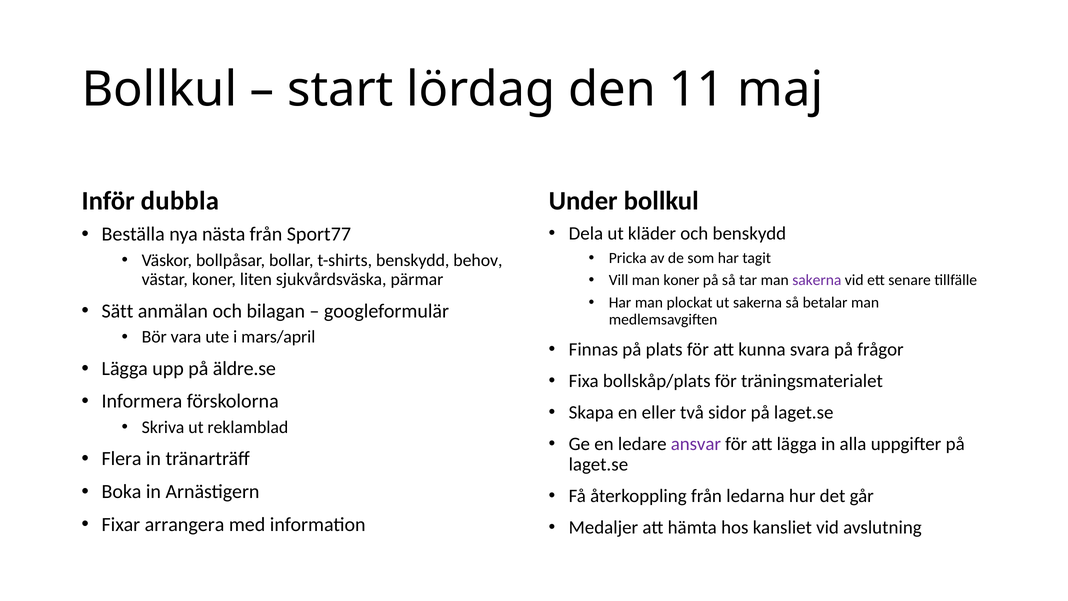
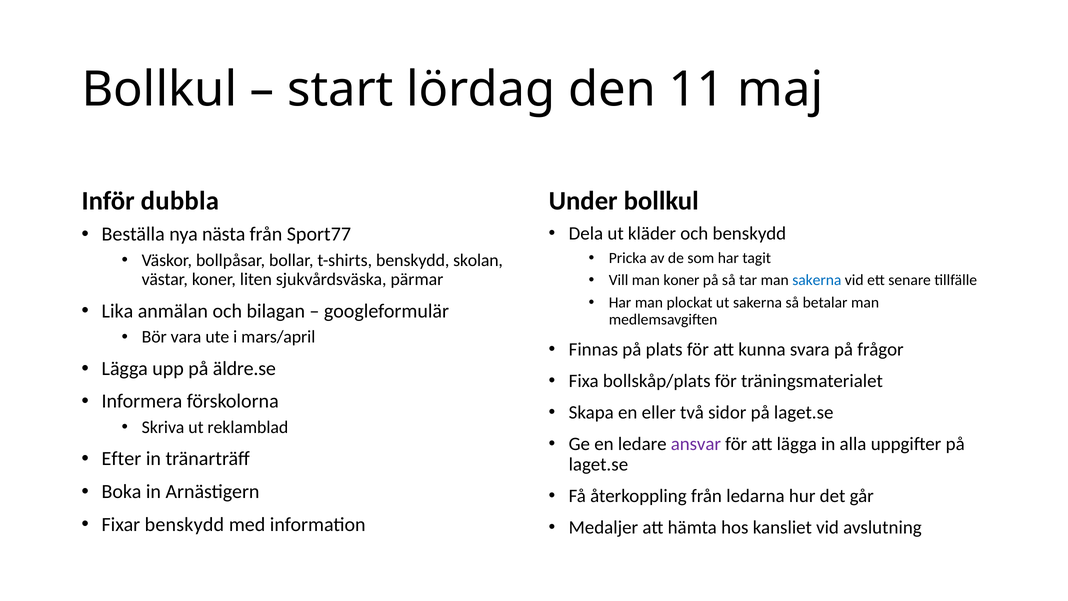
behov: behov -> skolan
sakerna at (817, 280) colour: purple -> blue
Sätt: Sätt -> Lika
Flera: Flera -> Efter
Fixar arrangera: arrangera -> benskydd
